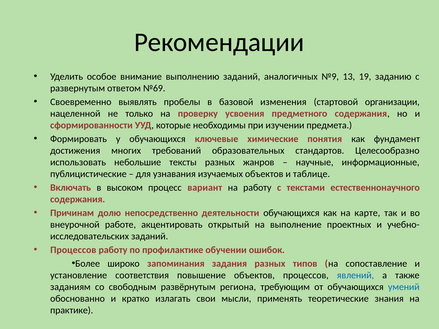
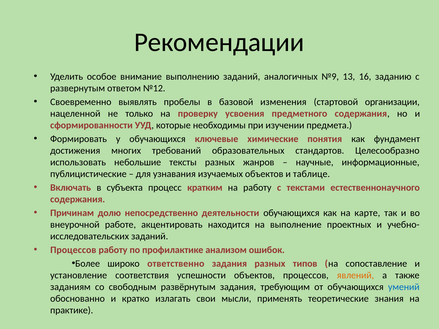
19: 19 -> 16
№69: №69 -> №12
высоком: высоком -> субъекта
вариант: вариант -> кратким
открытый: открытый -> находится
обучении: обучении -> анализом
запоминания: запоминания -> ответственно
повышение: повышение -> успешности
явлений colour: blue -> orange
развёрнутым региона: региона -> задания
